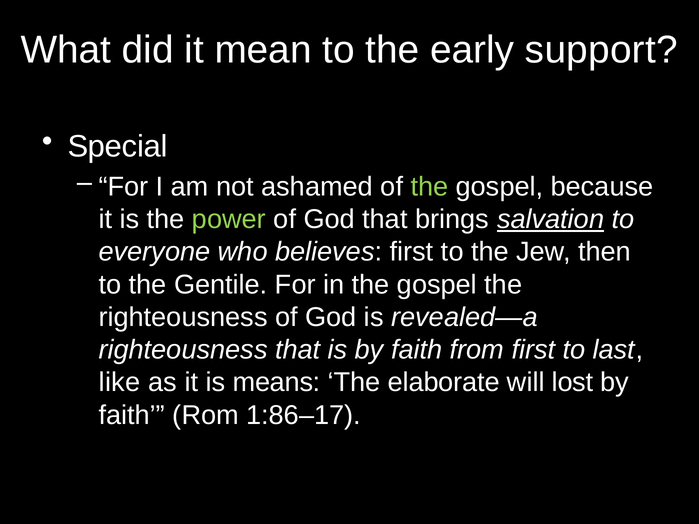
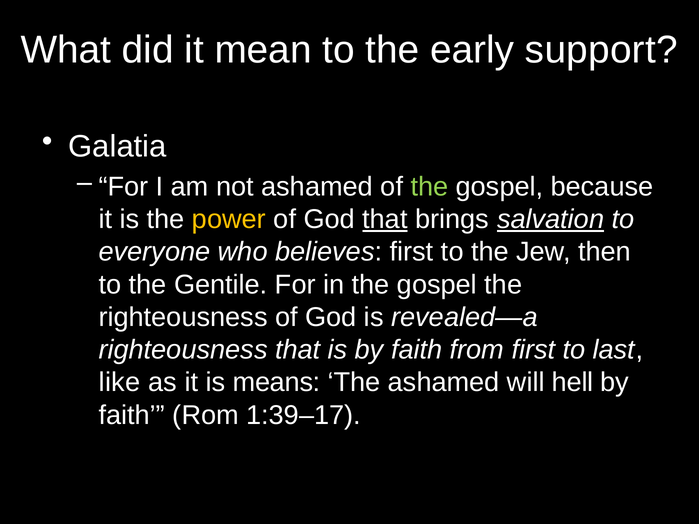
Special: Special -> Galatia
power colour: light green -> yellow
that at (385, 219) underline: none -> present
The elaborate: elaborate -> ashamed
lost: lost -> hell
1:86–17: 1:86–17 -> 1:39–17
